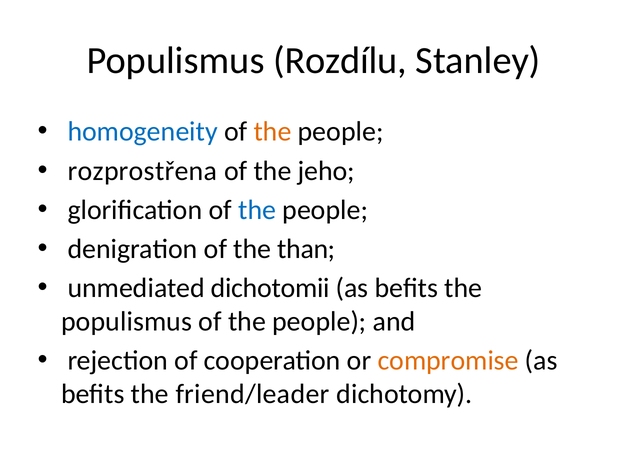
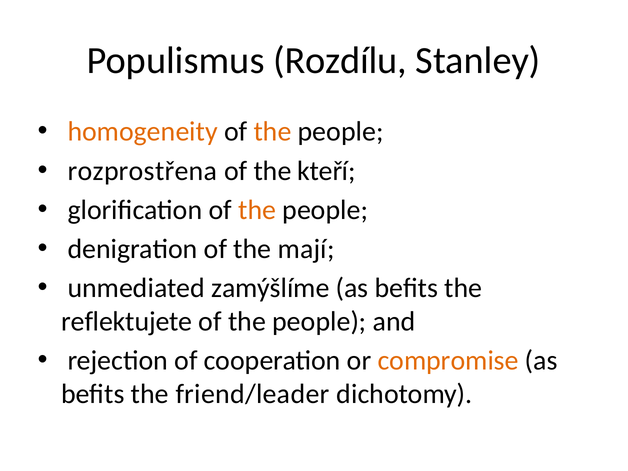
homogeneity colour: blue -> orange
jeho: jeho -> kteří
the at (257, 210) colour: blue -> orange
than: than -> mají
dichotomii: dichotomii -> zamýšlíme
populismus at (127, 322): populismus -> reflektujete
